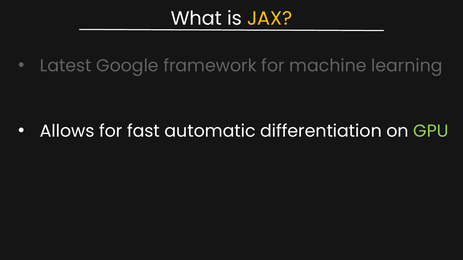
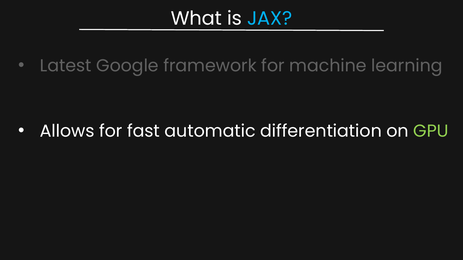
JAX colour: yellow -> light blue
